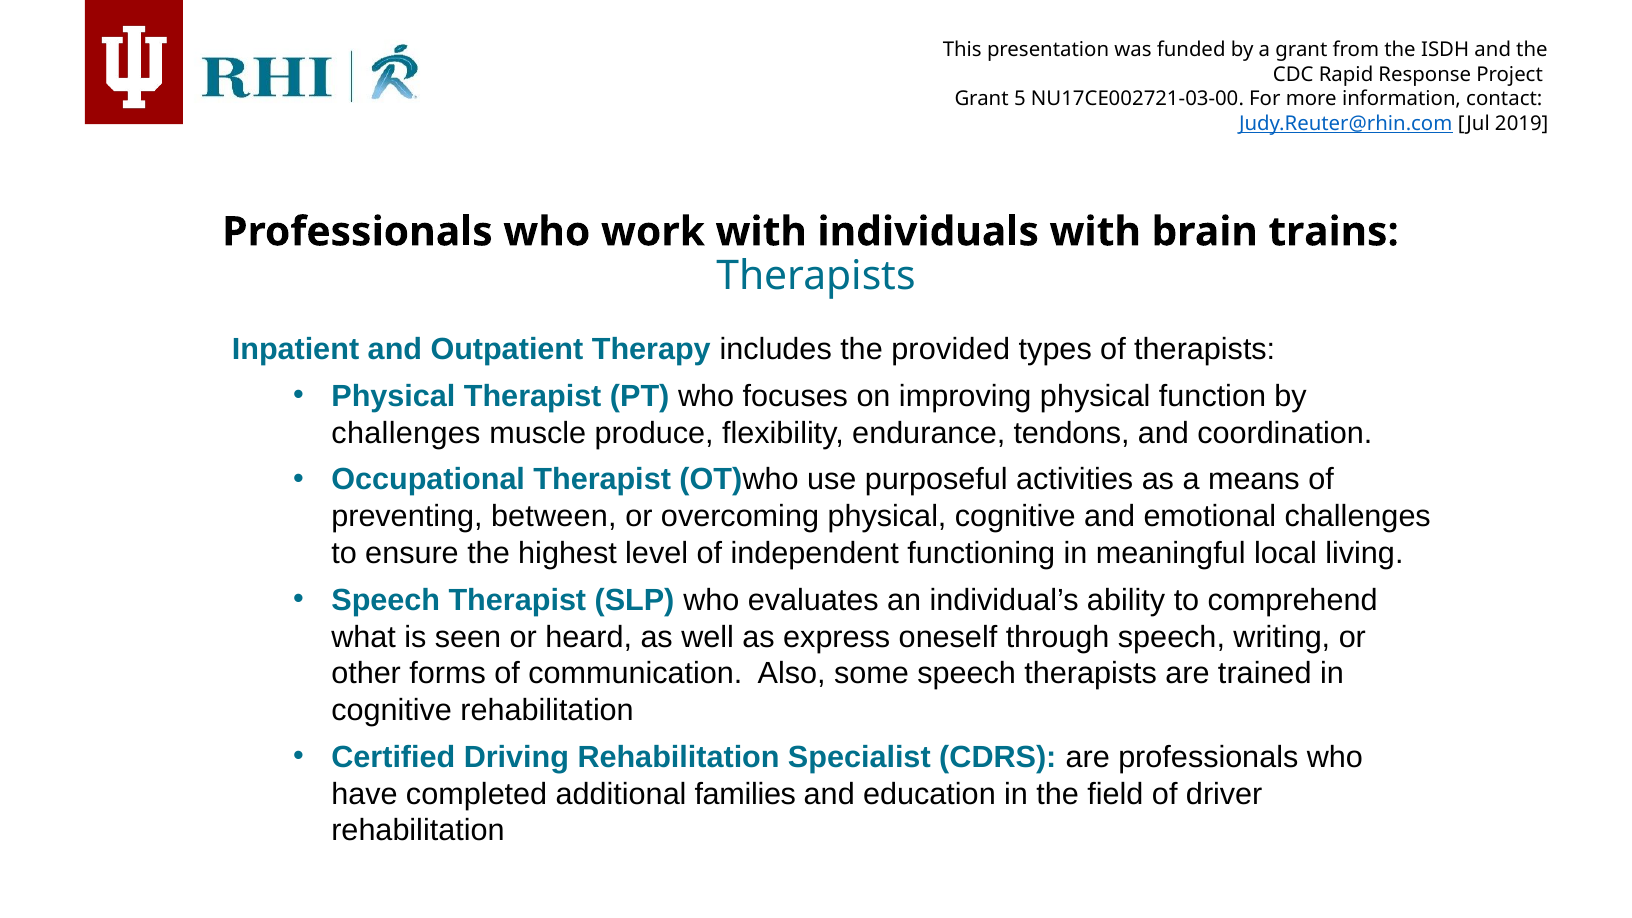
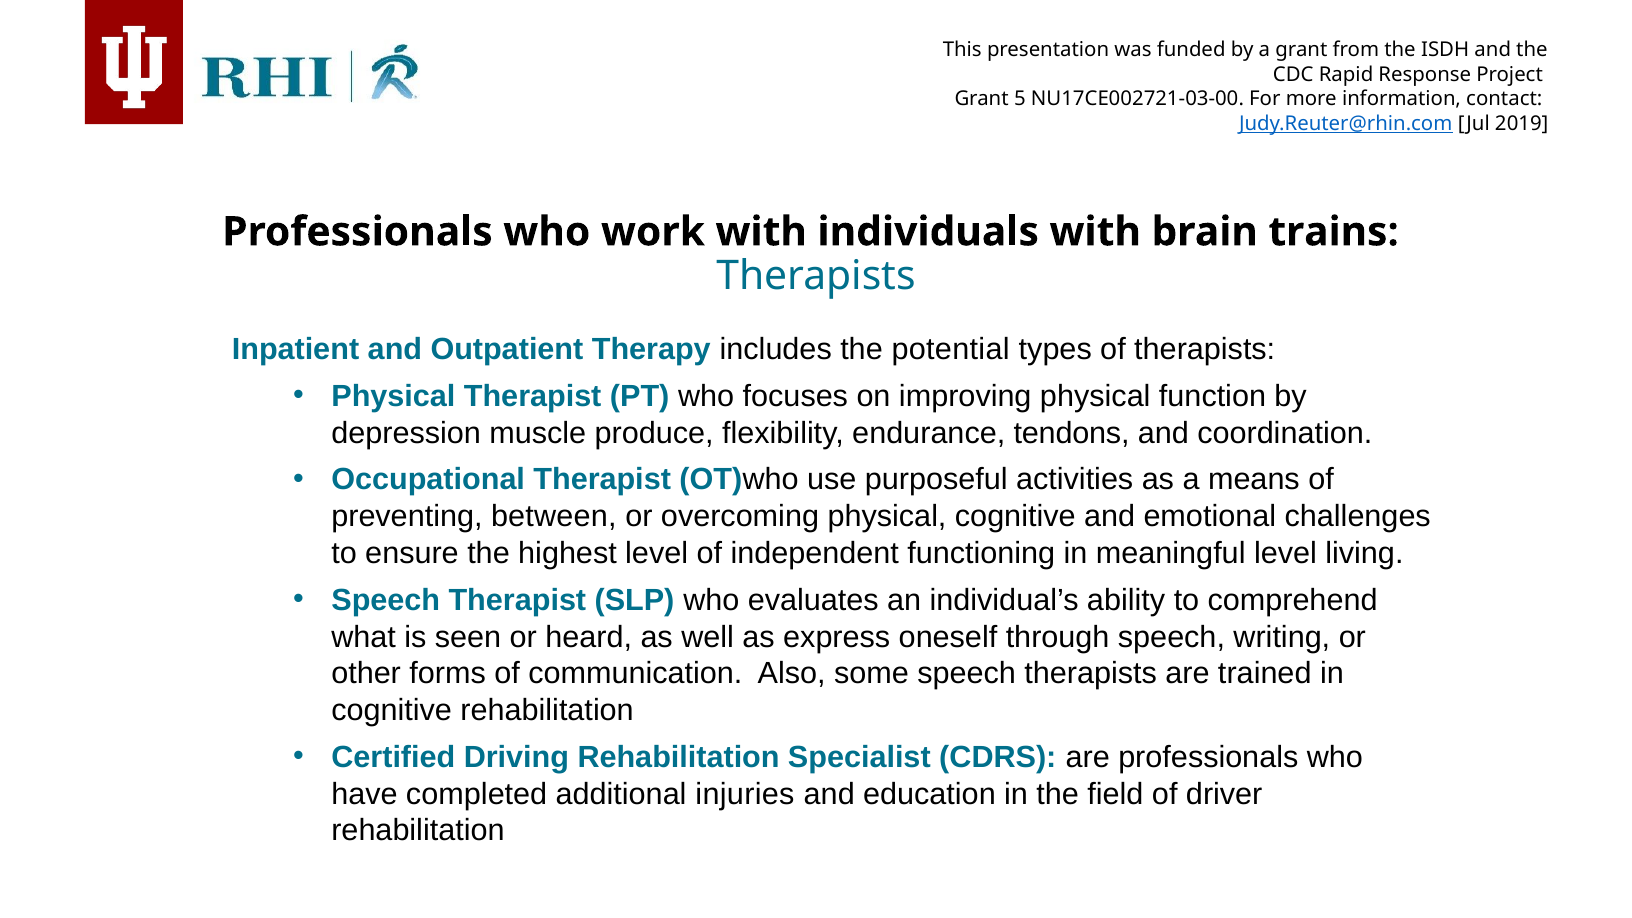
provided: provided -> potential
challenges at (406, 433): challenges -> depression
meaningful local: local -> level
families: families -> injuries
